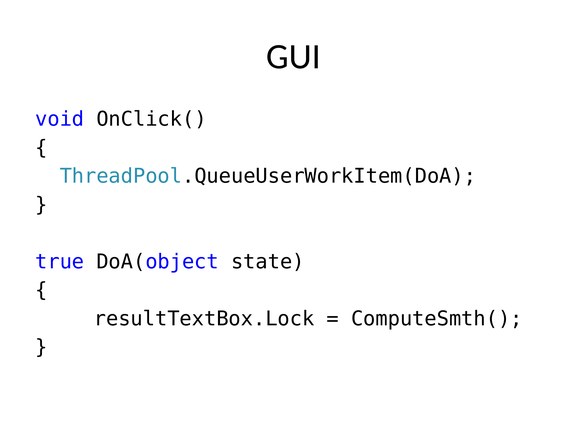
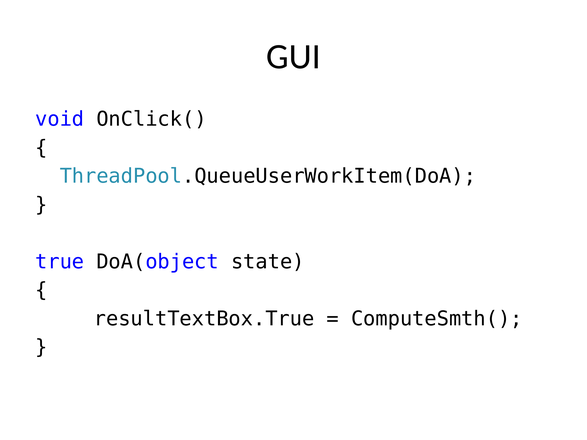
resultTextBox.Lock: resultTextBox.Lock -> resultTextBox.True
